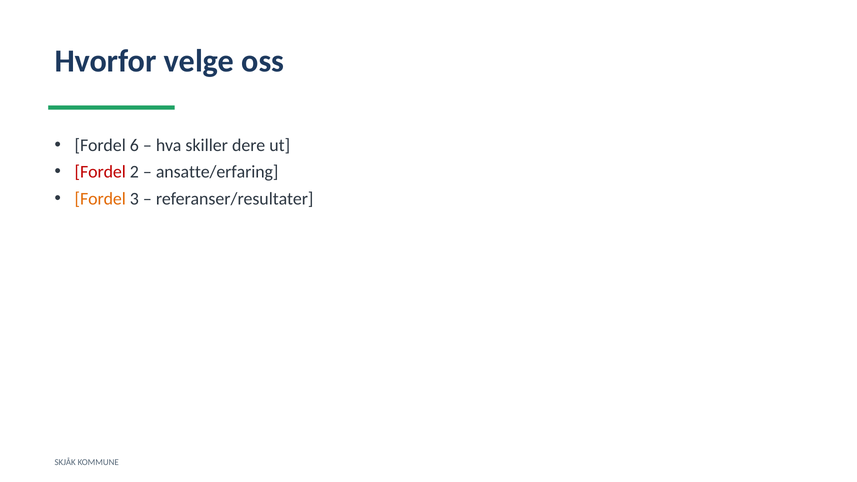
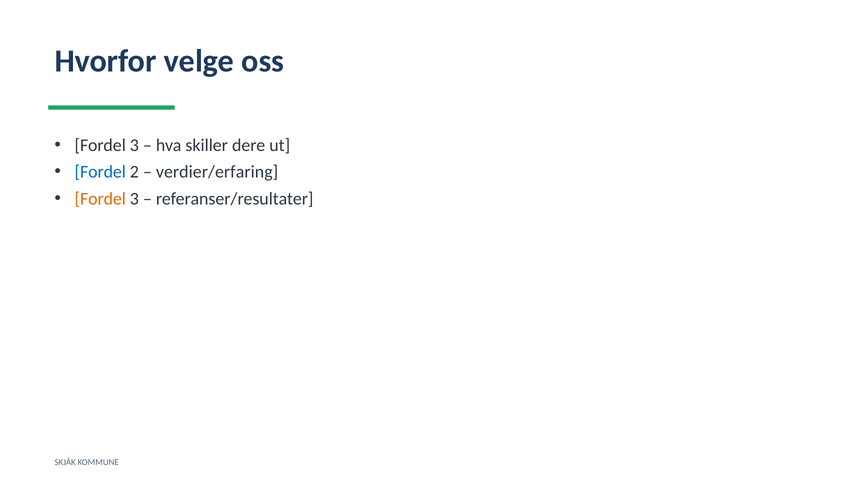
6 at (134, 145): 6 -> 3
Fordel at (100, 172) colour: red -> blue
ansatte/erfaring: ansatte/erfaring -> verdier/erfaring
